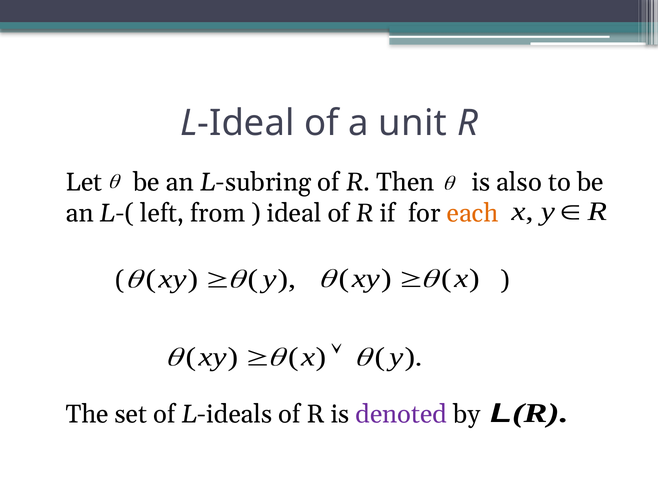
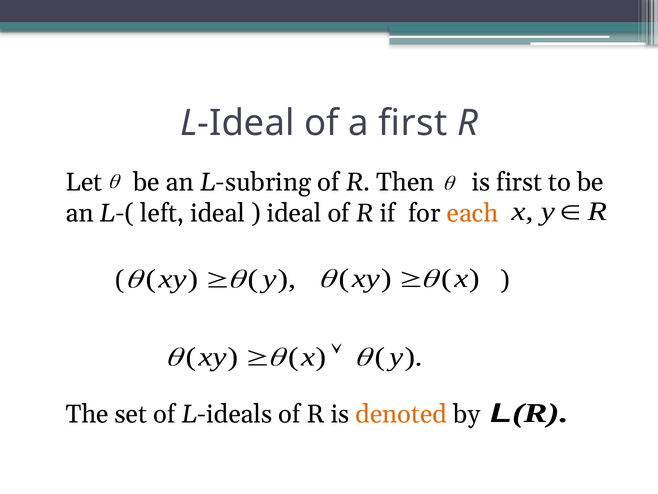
a unit: unit -> first
is also: also -> first
left from: from -> ideal
denoted colour: purple -> orange
